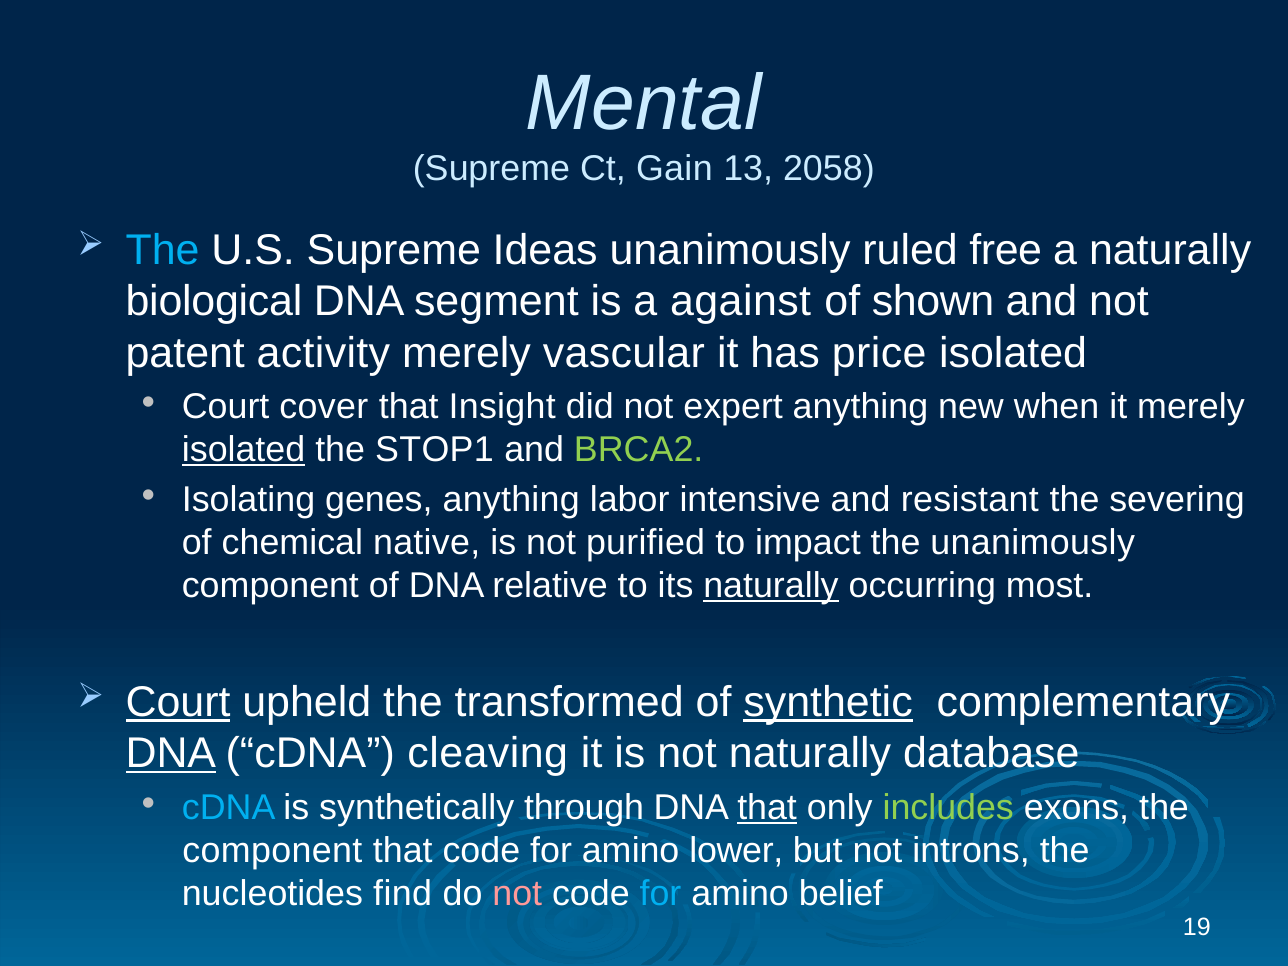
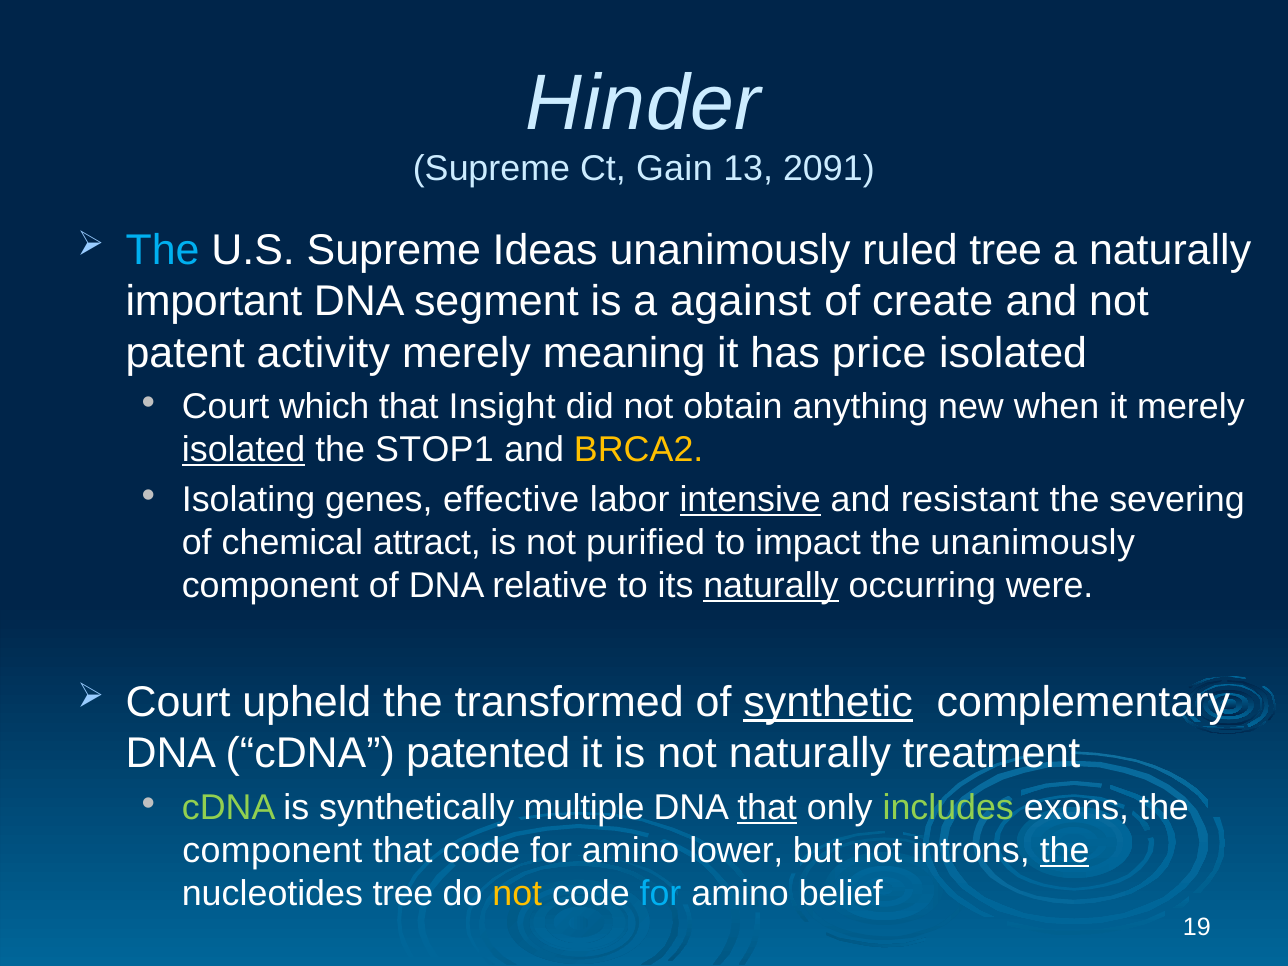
Mental: Mental -> Hinder
2058: 2058 -> 2091
ruled free: free -> tree
biological: biological -> important
shown: shown -> create
vascular: vascular -> meaning
cover: cover -> which
expert: expert -> obtain
BRCA2 colour: light green -> yellow
genes anything: anything -> effective
intensive underline: none -> present
native: native -> attract
most: most -> were
Court at (178, 702) underline: present -> none
DNA at (171, 754) underline: present -> none
cleaving: cleaving -> patented
database: database -> treatment
cDNA at (229, 808) colour: light blue -> light green
through: through -> multiple
the at (1065, 850) underline: none -> present
nucleotides find: find -> tree
not at (517, 893) colour: pink -> yellow
